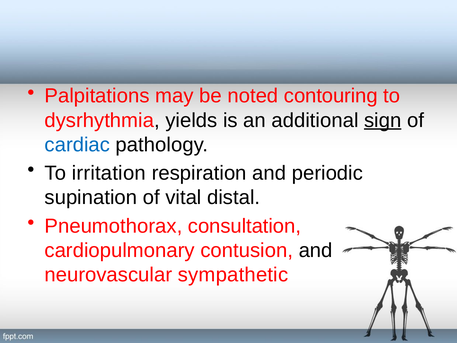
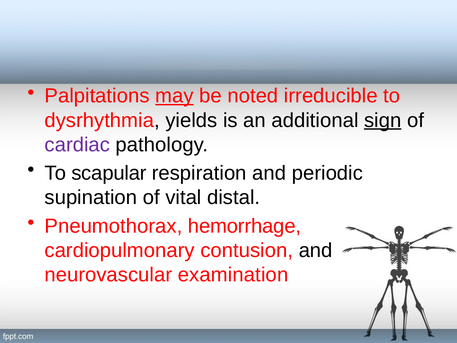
may underline: none -> present
contouring: contouring -> irreducible
cardiac colour: blue -> purple
irritation: irritation -> scapular
consultation: consultation -> hemorrhage
sympathetic: sympathetic -> examination
